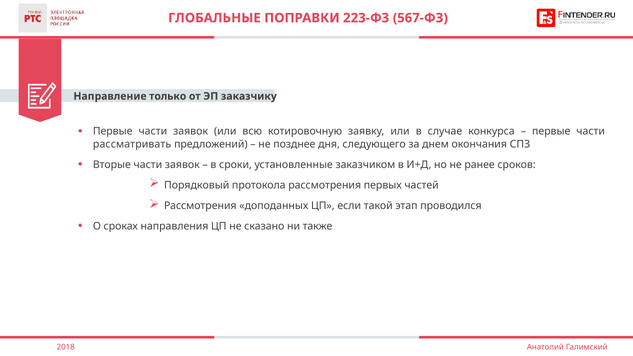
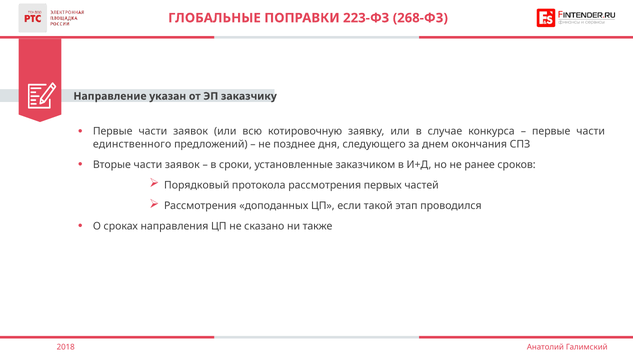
567-ФЗ: 567-ФЗ -> 268-ФЗ
только: только -> указан
рассматривать: рассматривать -> единственного
